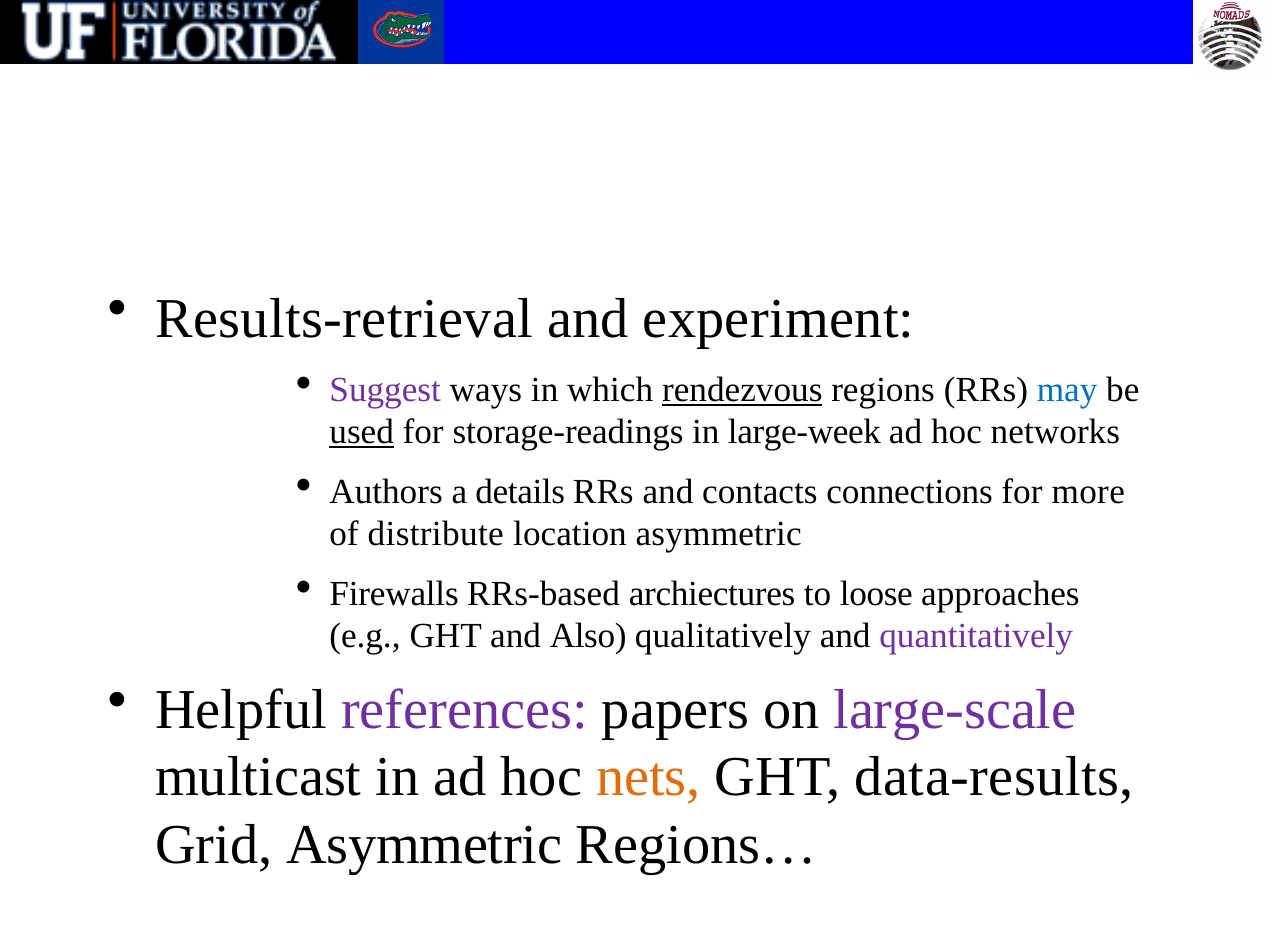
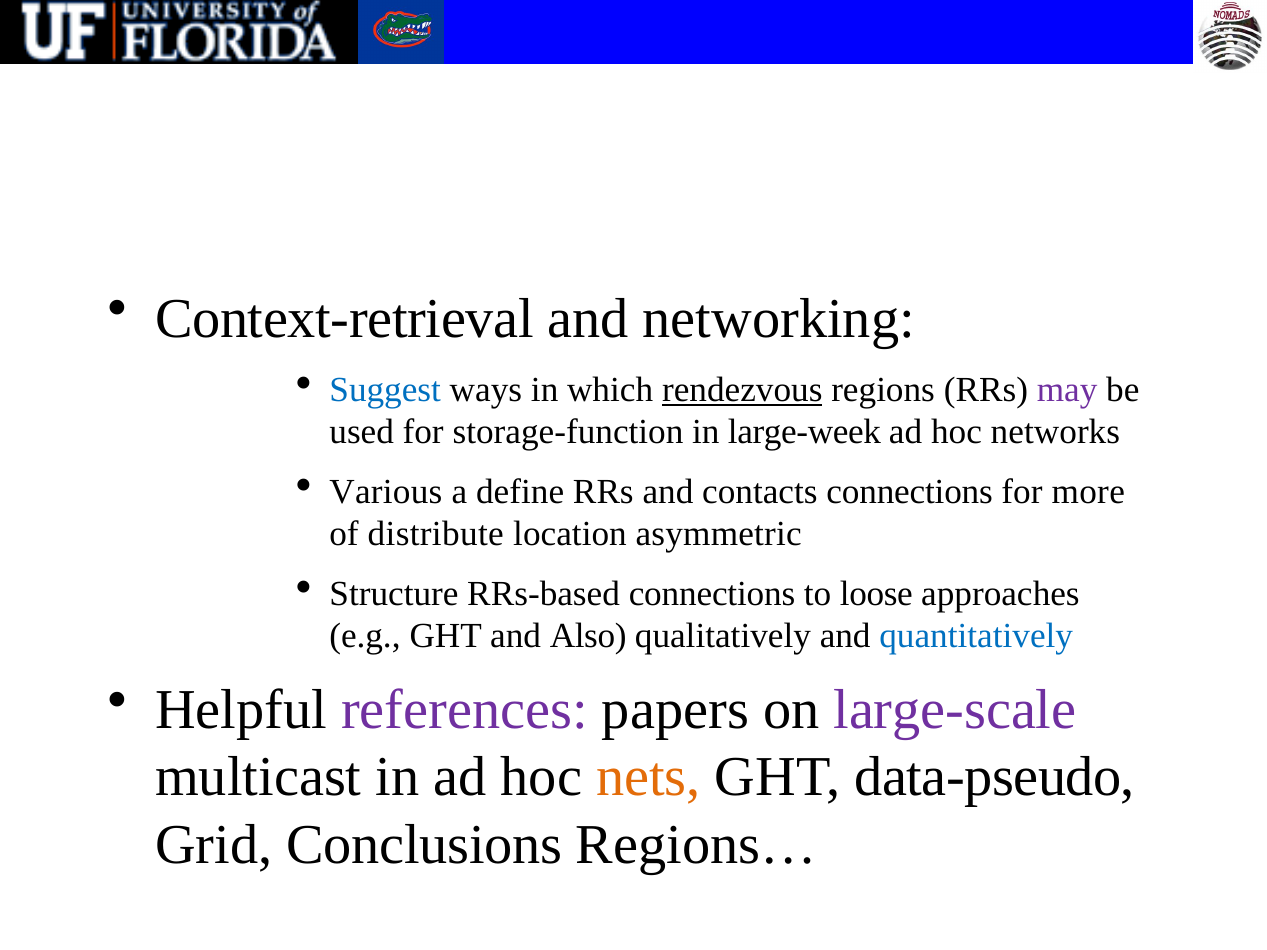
Results-retrieval: Results-retrieval -> Context-retrieval
experiment: experiment -> networking
Suggest colour: purple -> blue
may colour: blue -> purple
used underline: present -> none
storage-readings: storage-readings -> storage-function
Authors: Authors -> Various
details: details -> define
Firewalls: Firewalls -> Structure
RRs-based archiectures: archiectures -> connections
quantitatively colour: purple -> blue
data-results: data-results -> data-pseudo
Grid Asymmetric: Asymmetric -> Conclusions
